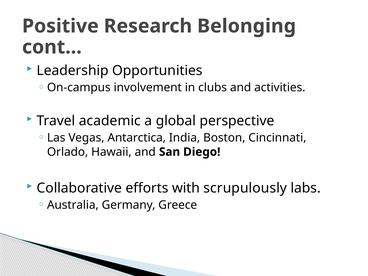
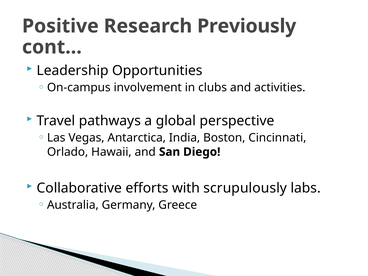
Belonging: Belonging -> Previously
academic: academic -> pathways
